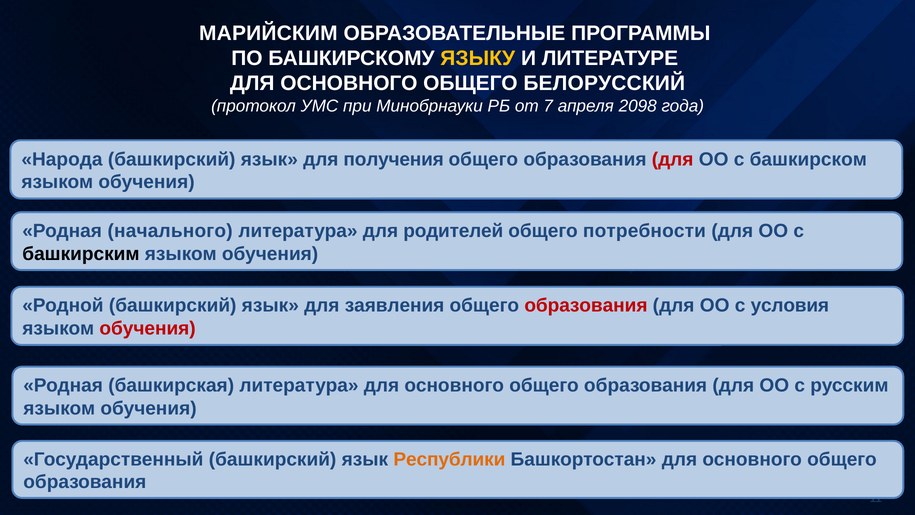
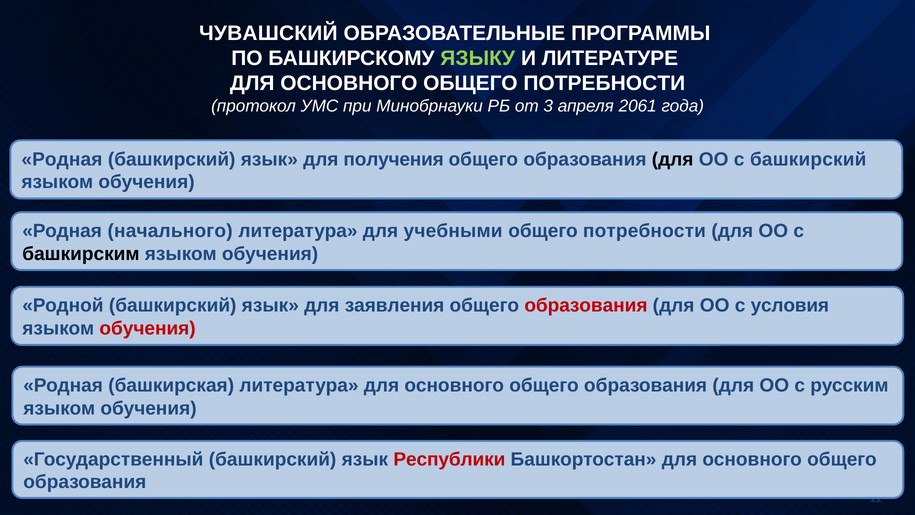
МАРИЙСКИМ: МАРИЙСКИМ -> ЧУВАШСКИЙ
ЯЗЫКУ colour: yellow -> light green
ОСНОВНОГО ОБЩЕГО БЕЛОРУССКИЙ: БЕЛОРУССКИЙ -> ПОТРЕБНОСТИ
7: 7 -> 3
2098: 2098 -> 2061
Народа at (62, 159): Народа -> Родная
для at (673, 159) colour: red -> black
с башкирском: башкирском -> башкирский
родителей: родителей -> учебными
Республики colour: orange -> red
